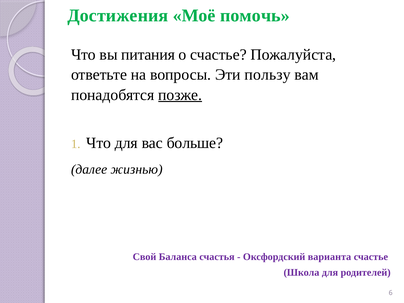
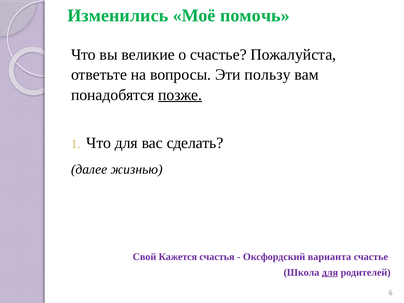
Достижения: Достижения -> Изменились
питания: питания -> великие
больше: больше -> сделать
Баланса: Баланса -> Кажется
для at (330, 272) underline: none -> present
